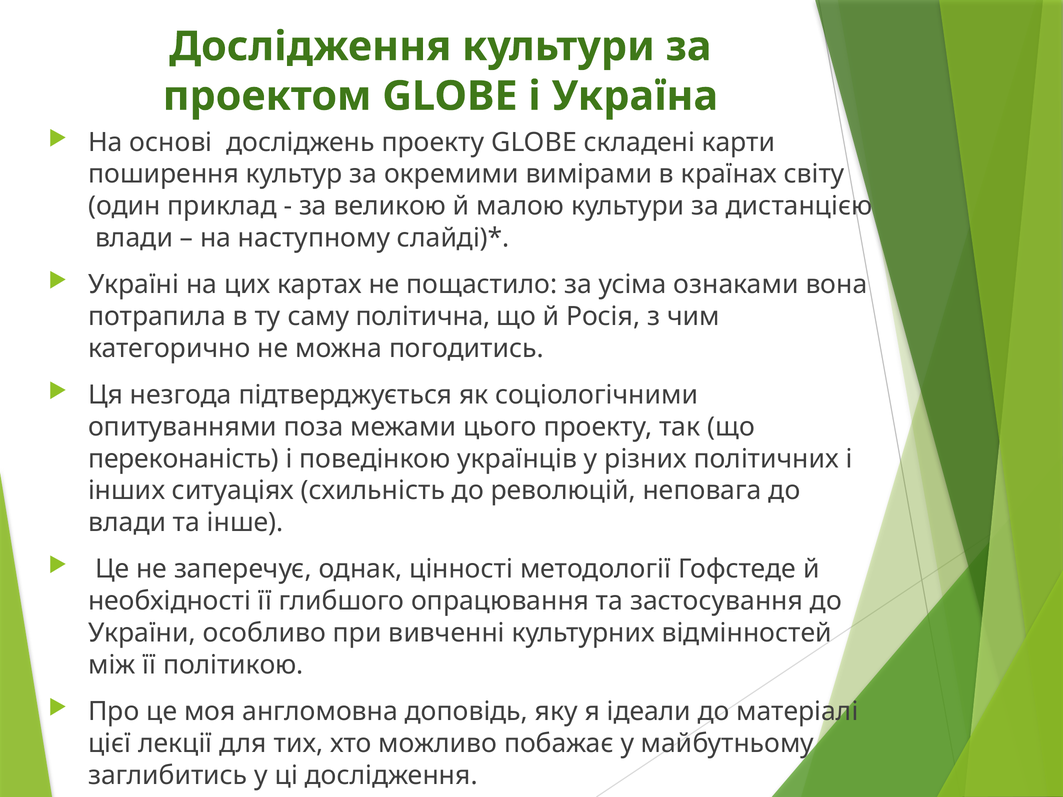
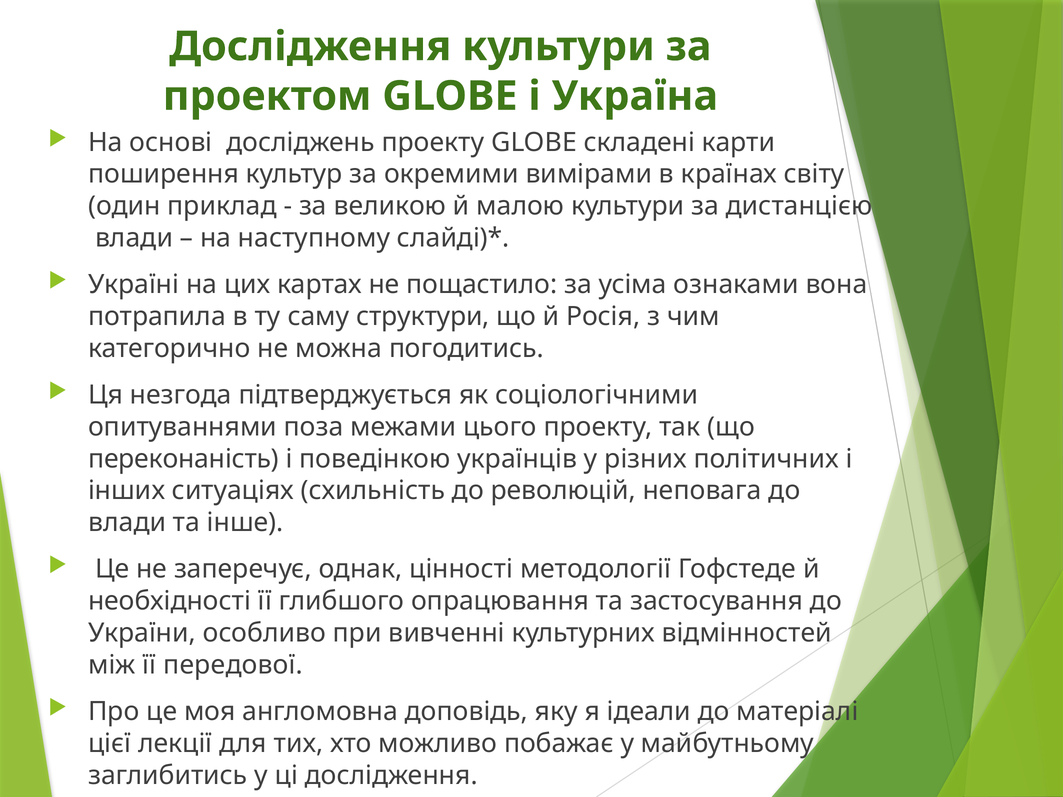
політична: політична -> структури
політикою: політикою -> передової
